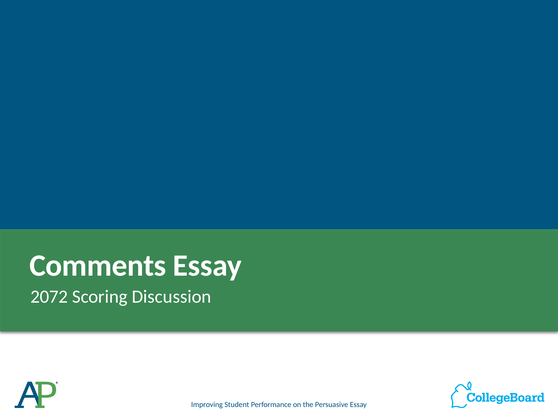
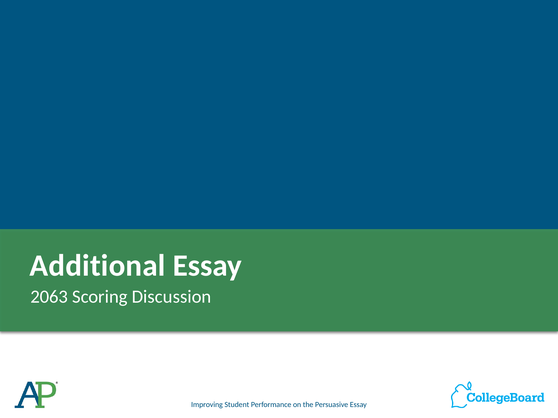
Comments: Comments -> Additional
2072: 2072 -> 2063
